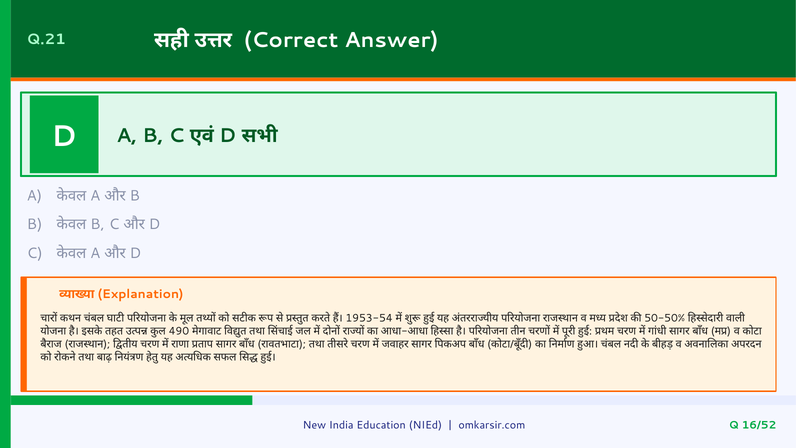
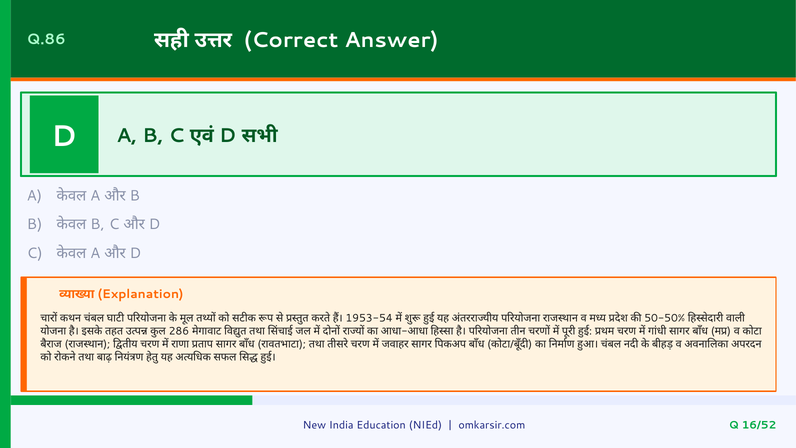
Q.21: Q.21 -> Q.86
490: 490 -> 286
